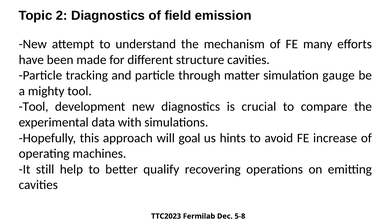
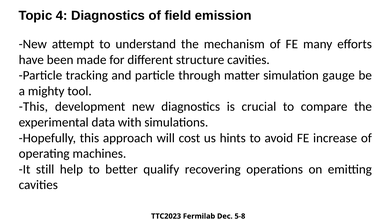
2: 2 -> 4
Tool at (34, 107): Tool -> This
goal: goal -> cost
